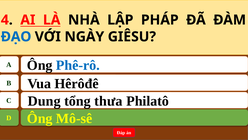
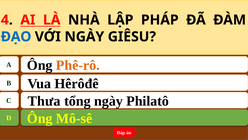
Phê-rô colour: blue -> orange
Dung: Dung -> Thưa
tổng thưa: thưa -> ngày
